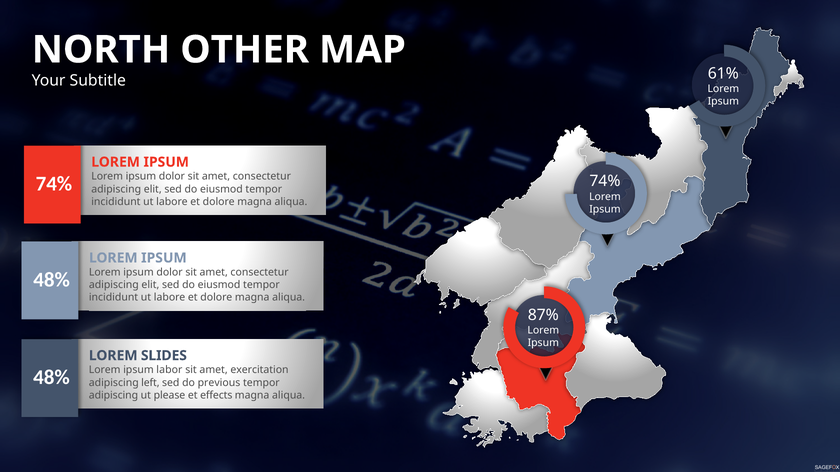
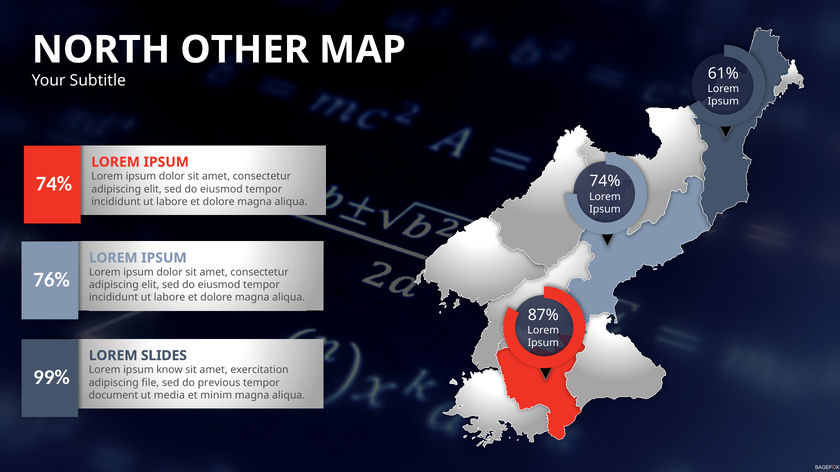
48% at (52, 280): 48% -> 76%
labor: labor -> know
48% at (51, 378): 48% -> 99%
left: left -> file
adipiscing at (113, 396): adipiscing -> document
please: please -> media
effects: effects -> minim
